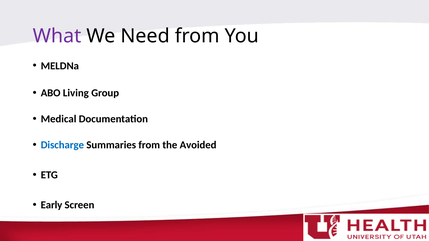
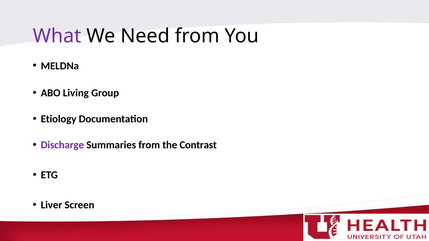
Medical: Medical -> Etiology
Discharge colour: blue -> purple
Avoided: Avoided -> Contrast
Early: Early -> Liver
